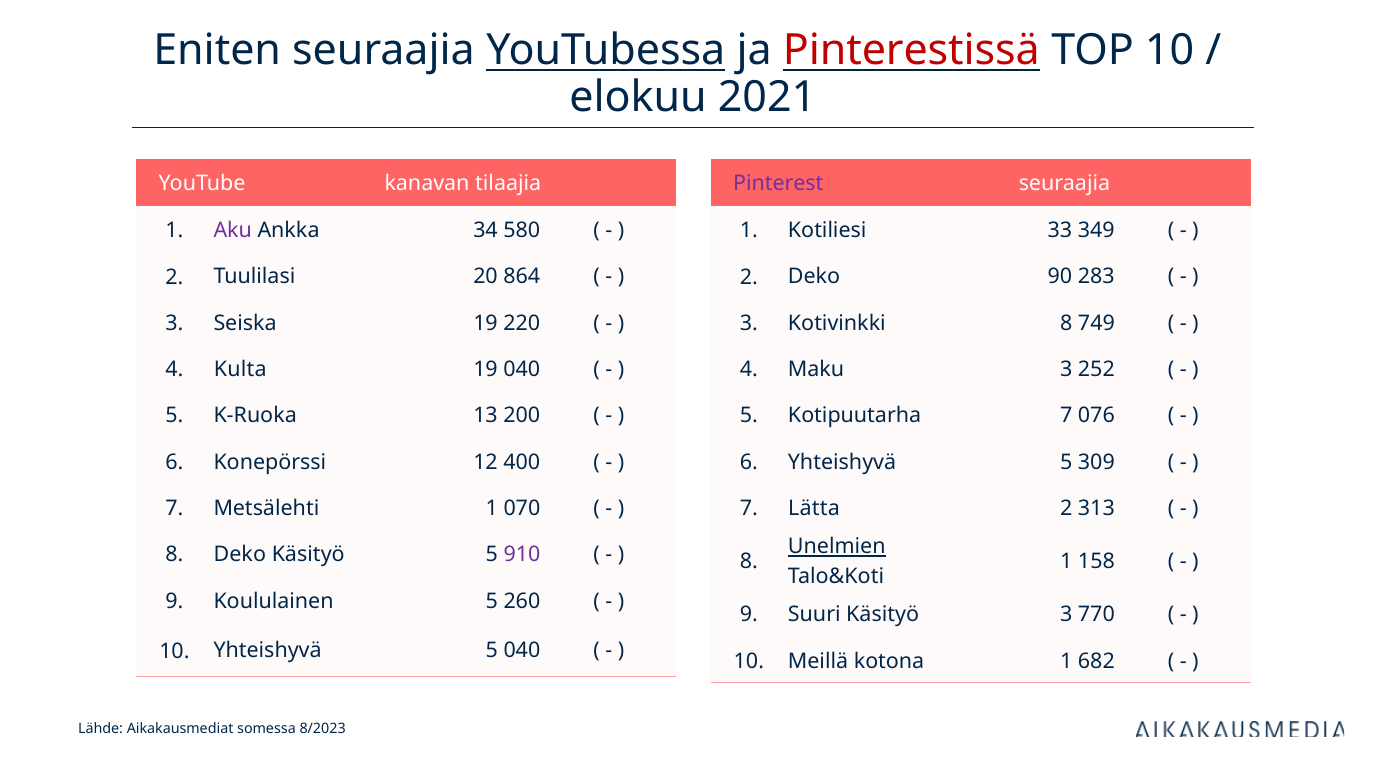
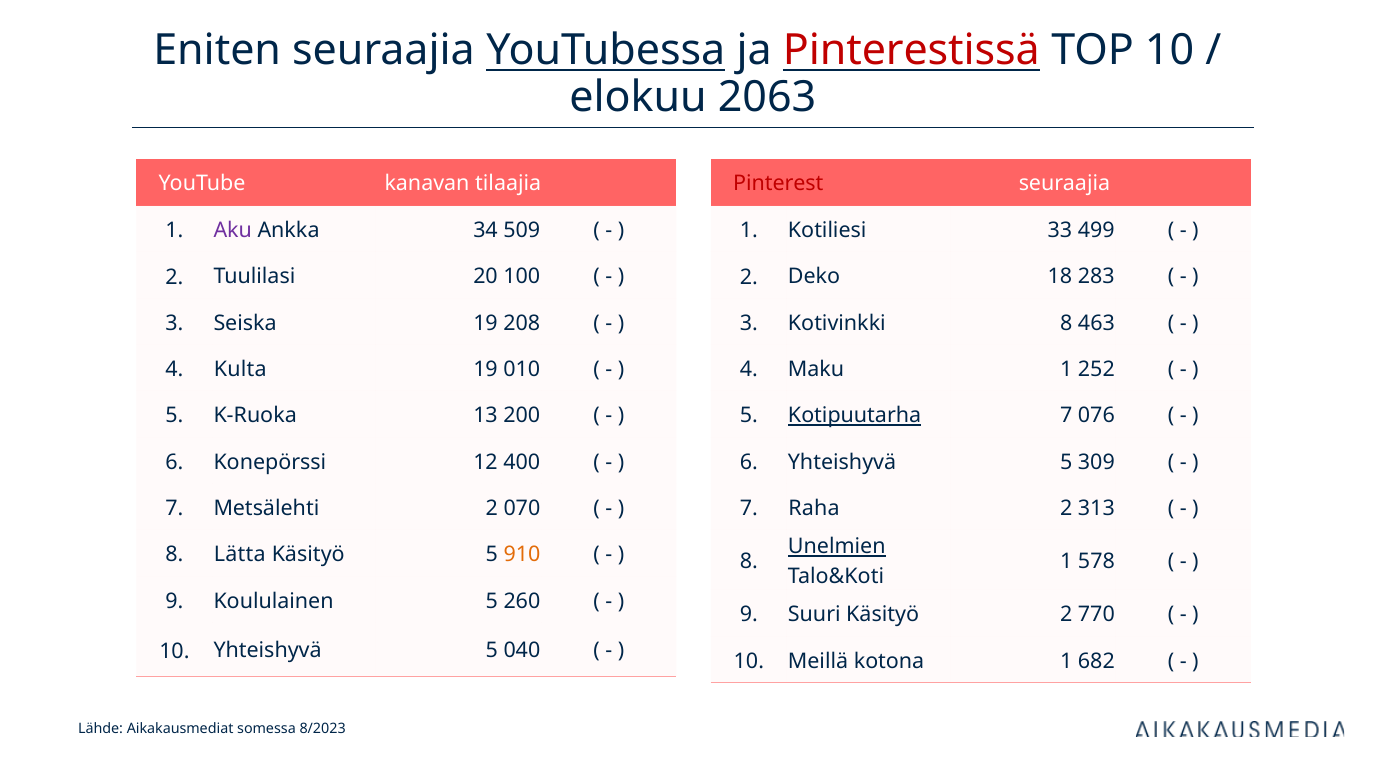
2021: 2021 -> 2063
Pinterest colour: purple -> red
580: 580 -> 509
349: 349 -> 499
864: 864 -> 100
90: 90 -> 18
220: 220 -> 208
749: 749 -> 463
19 040: 040 -> 010
Maku 3: 3 -> 1
Kotipuutarha underline: none -> present
Metsälehti 1: 1 -> 2
Lätta: Lätta -> Raha
8 Deko: Deko -> Lätta
910 colour: purple -> orange
158: 158 -> 578
Käsityö 3: 3 -> 2
